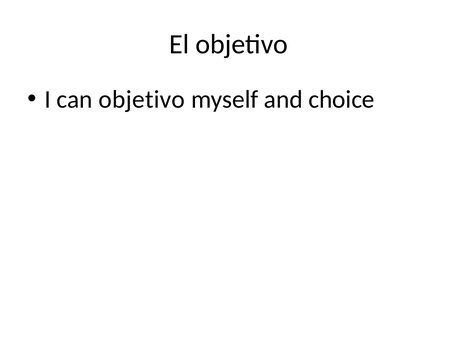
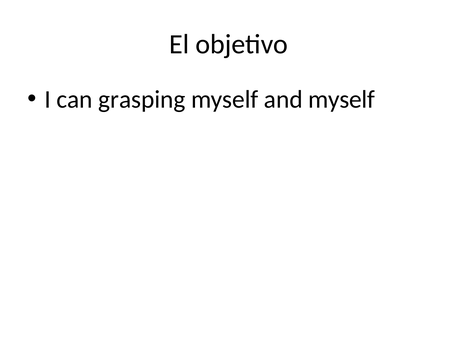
can objetivo: objetivo -> grasping
and choice: choice -> myself
